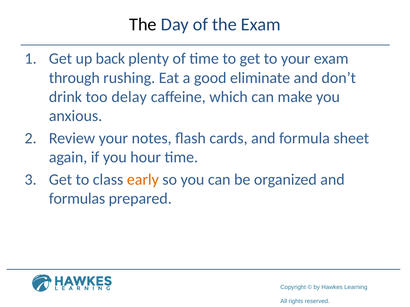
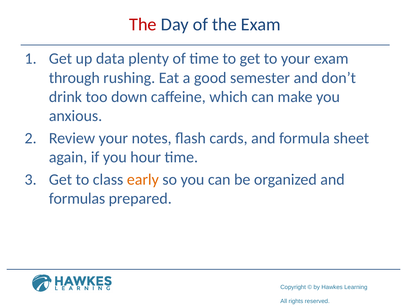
The at (143, 25) colour: black -> red
back: back -> data
eliminate: eliminate -> semester
delay: delay -> down
